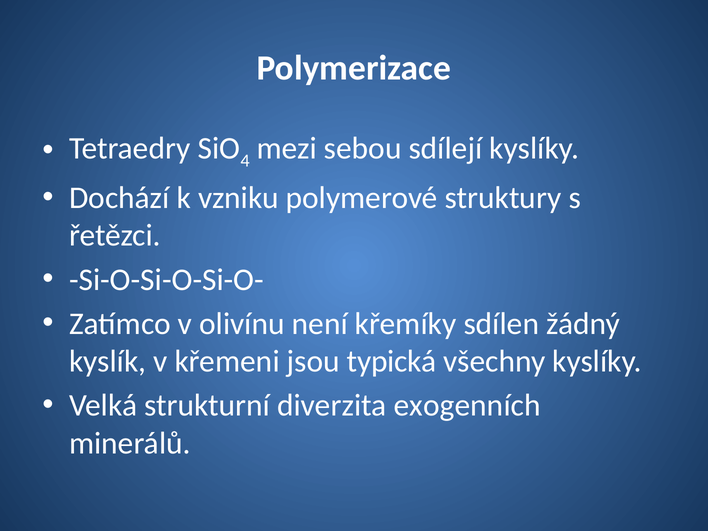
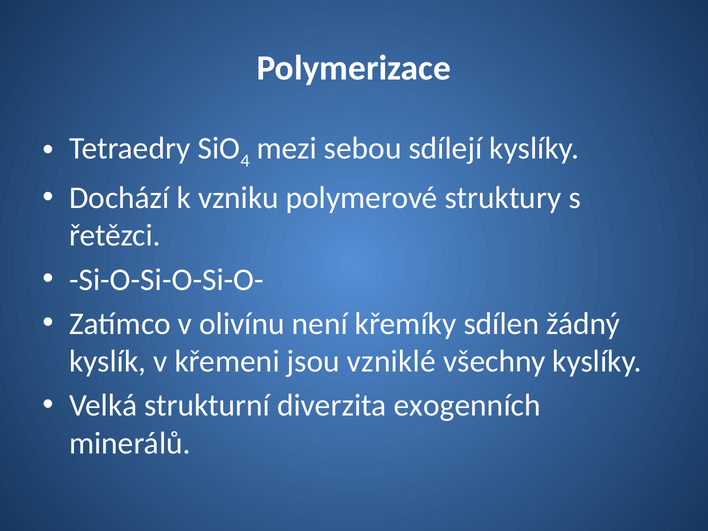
typická: typická -> vzniklé
